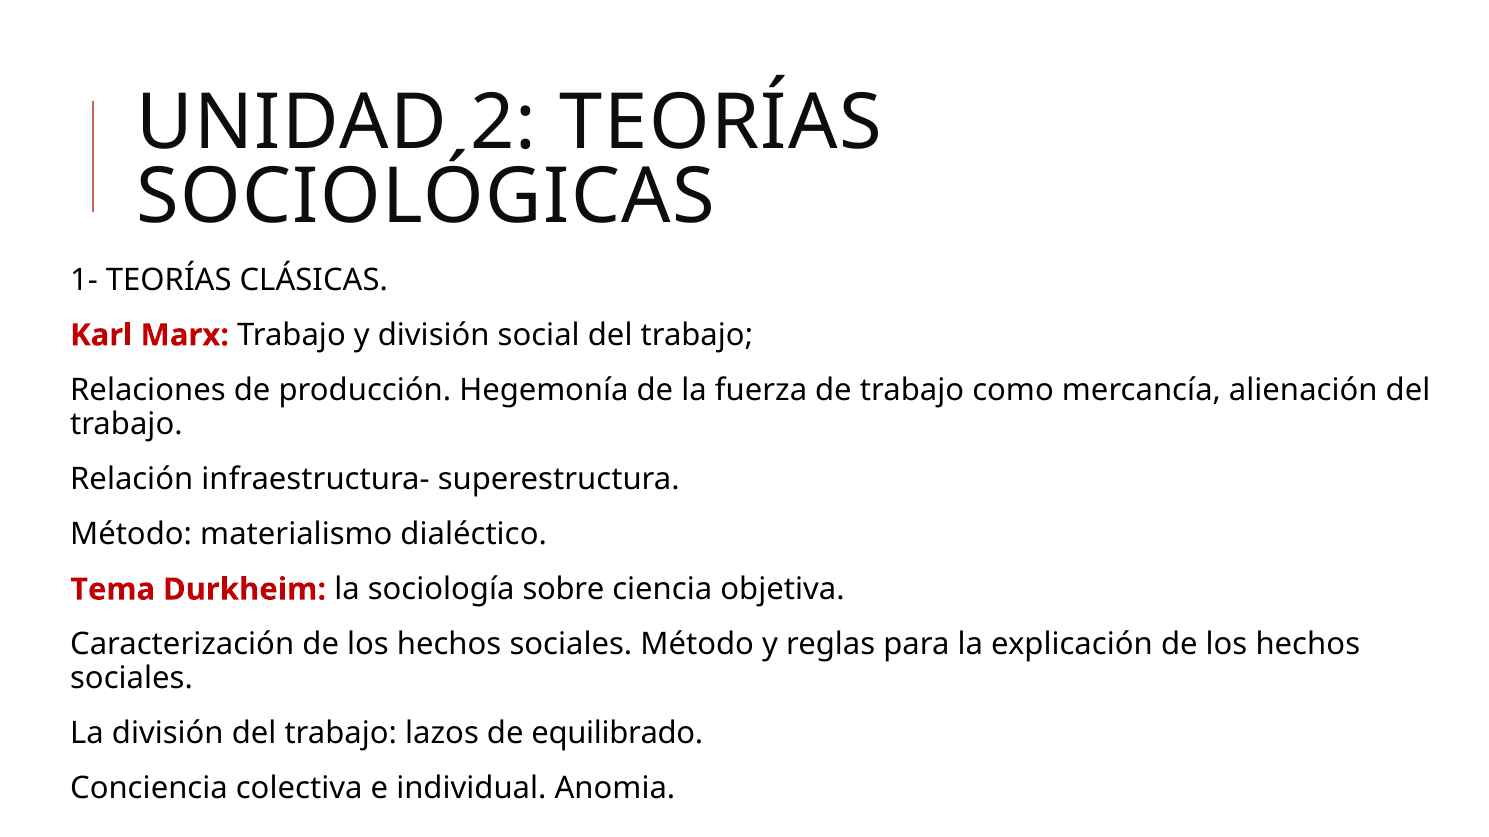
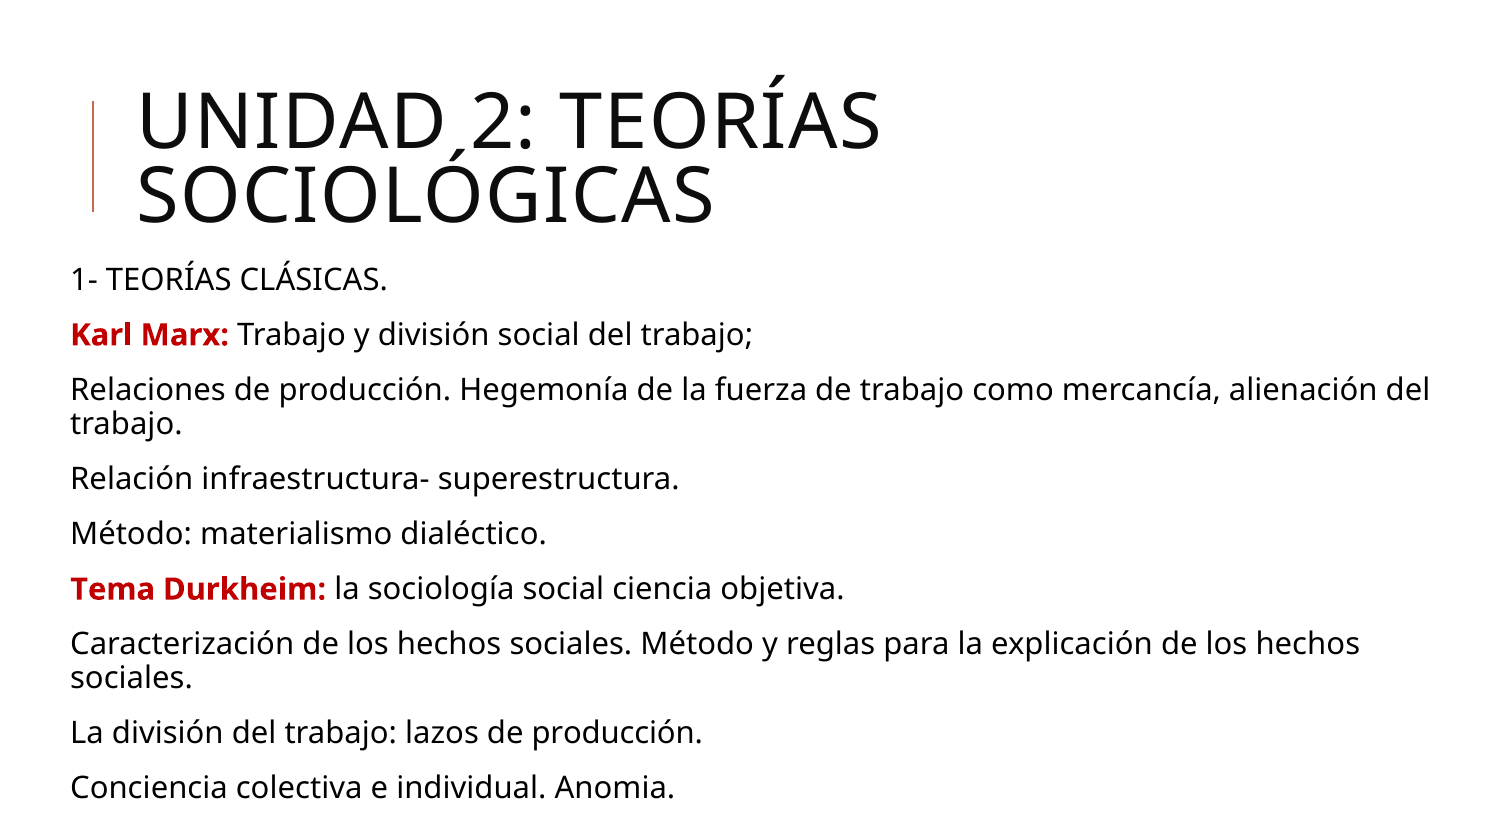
sociología sobre: sobre -> social
lazos de equilibrado: equilibrado -> producción
